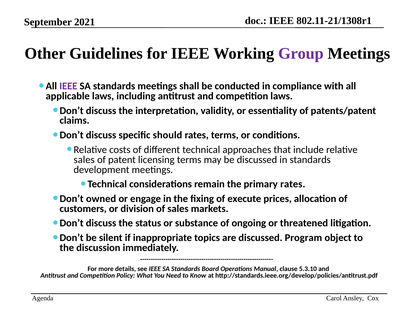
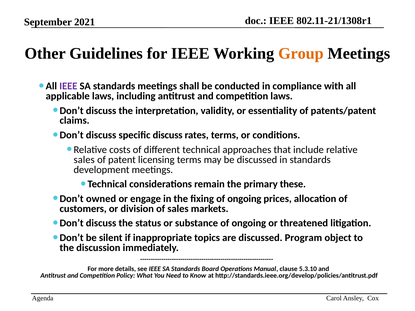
Group colour: purple -> orange
specific should: should -> discuss
primary rates: rates -> these
fixing of execute: execute -> ongoing
